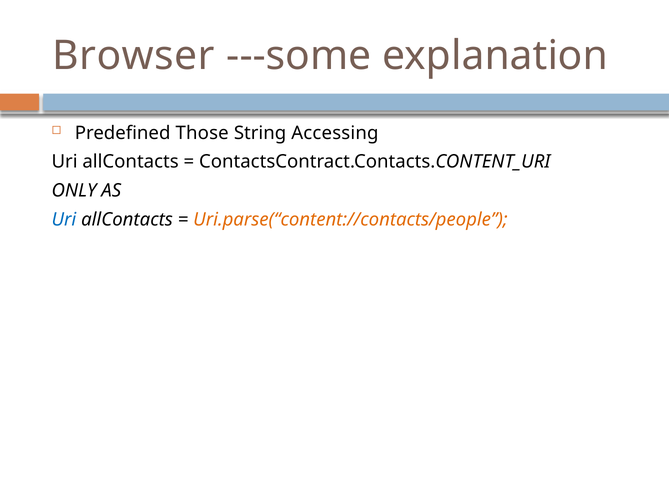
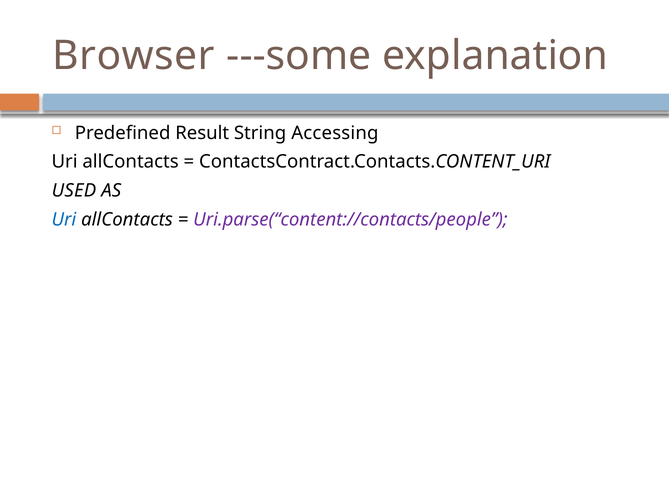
Those: Those -> Result
ONLY: ONLY -> USED
Uri.parse(“content://contacts/people colour: orange -> purple
